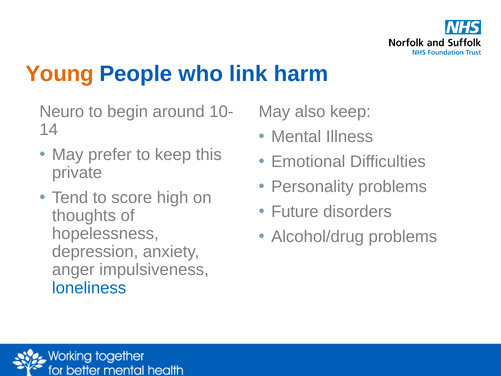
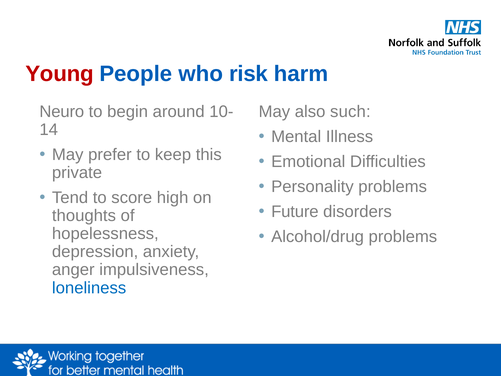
Young colour: orange -> red
link: link -> risk
also keep: keep -> such
